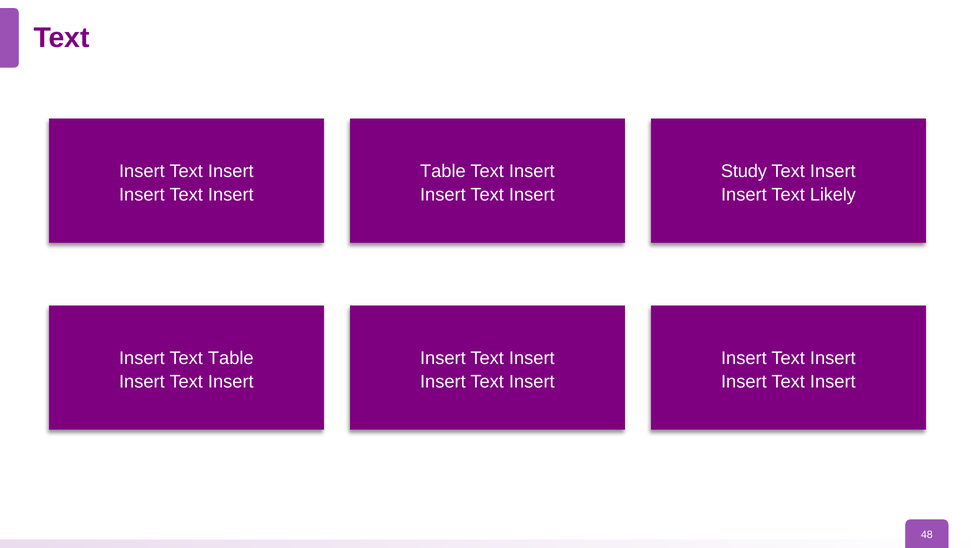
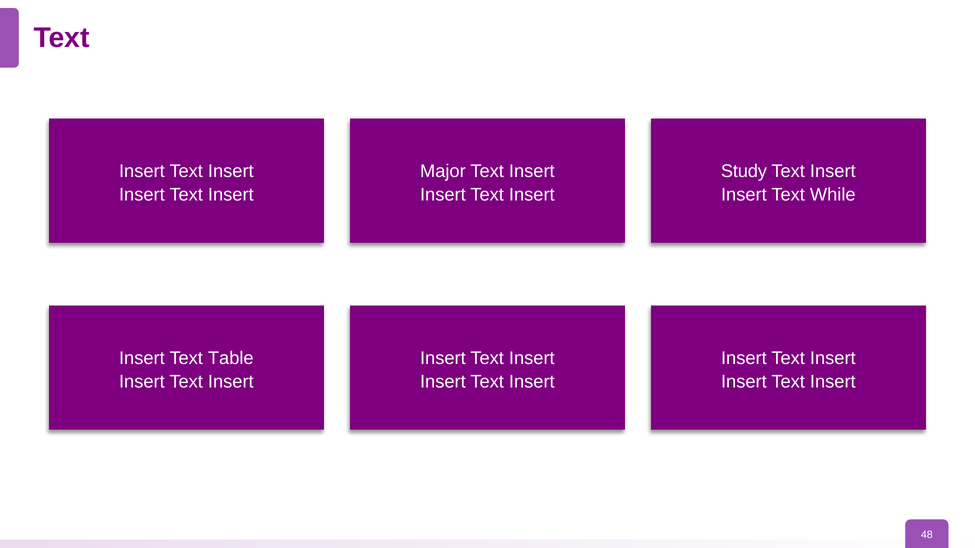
Table at (443, 171): Table -> Major
Likely: Likely -> While
